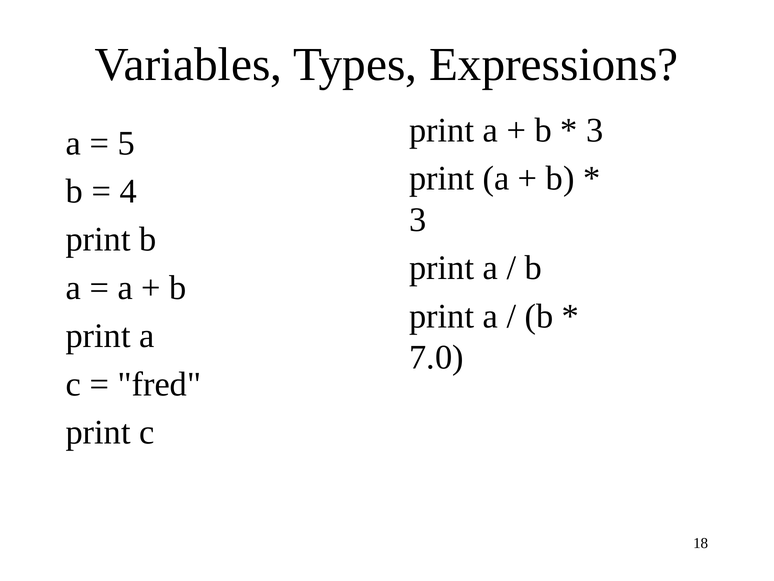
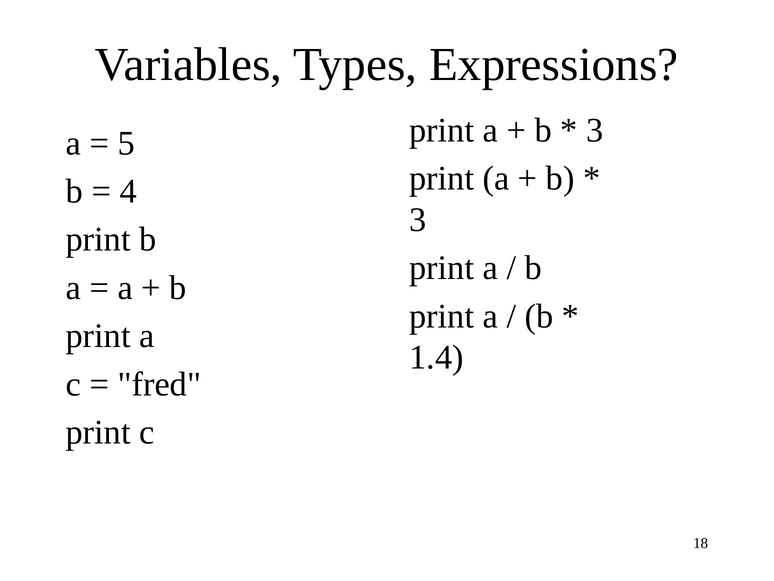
7.0: 7.0 -> 1.4
